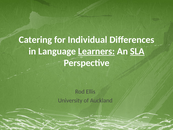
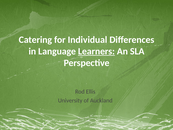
SLA underline: present -> none
